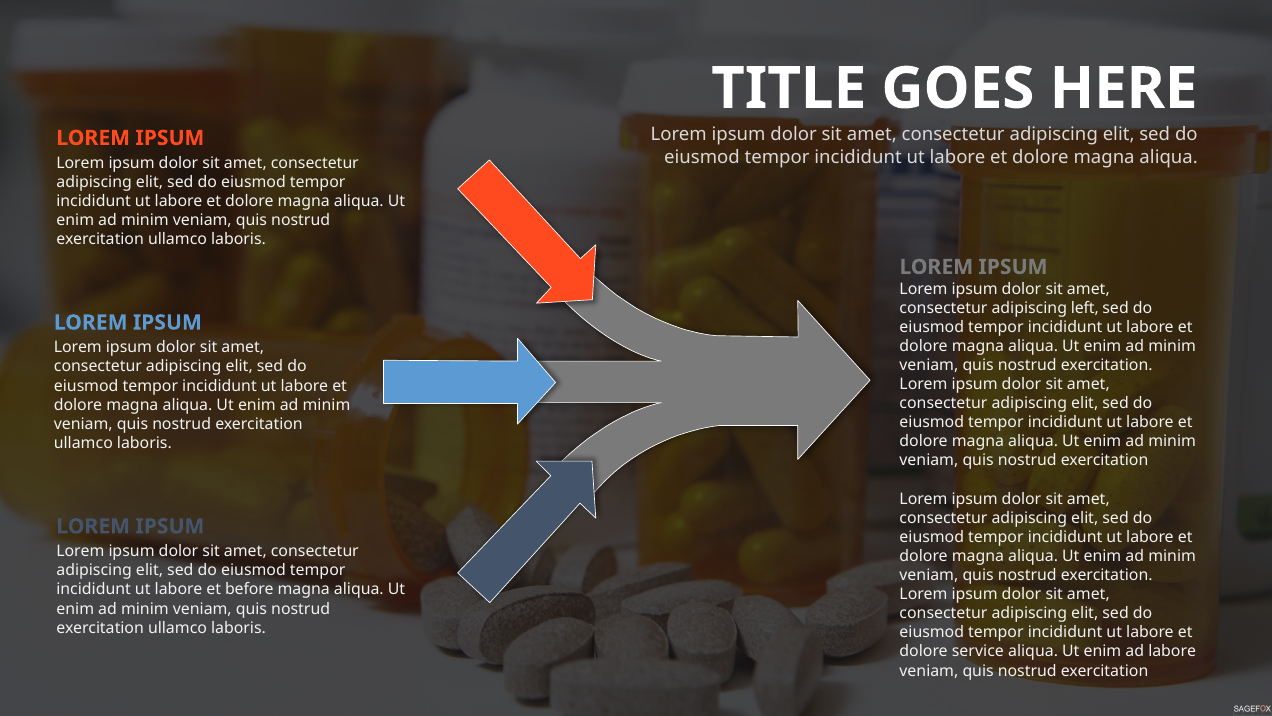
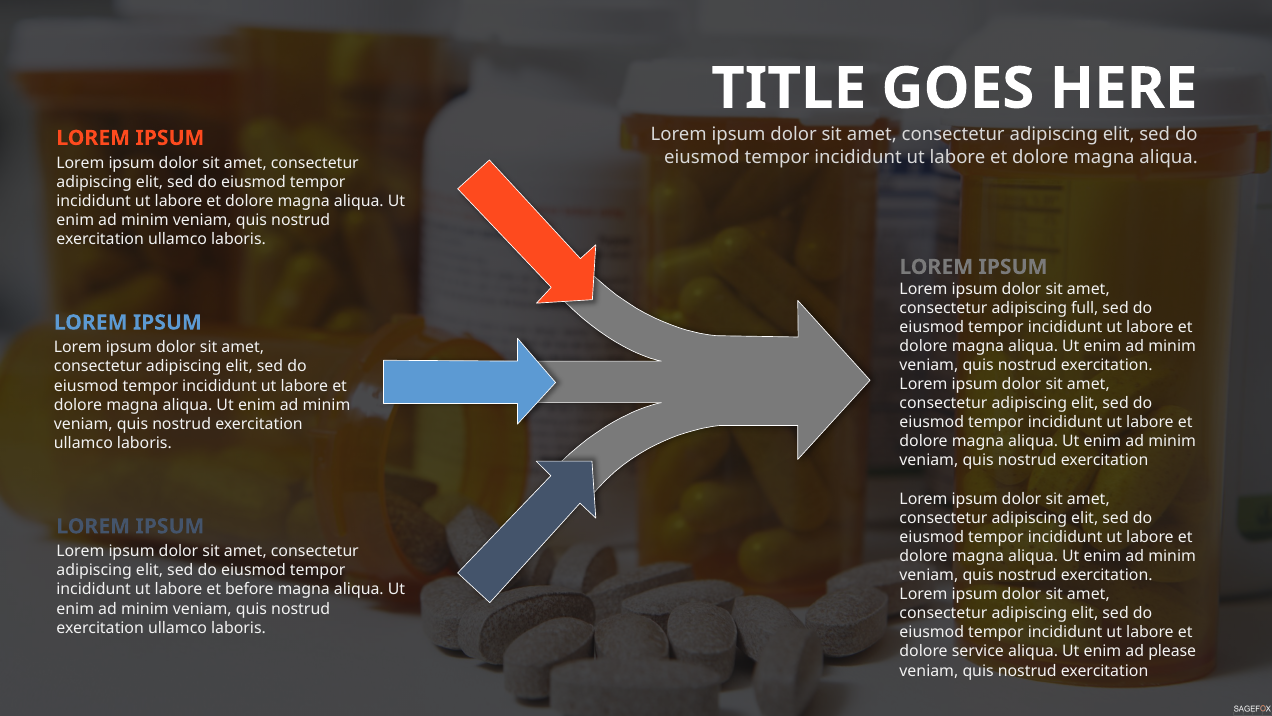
left: left -> full
ad labore: labore -> please
